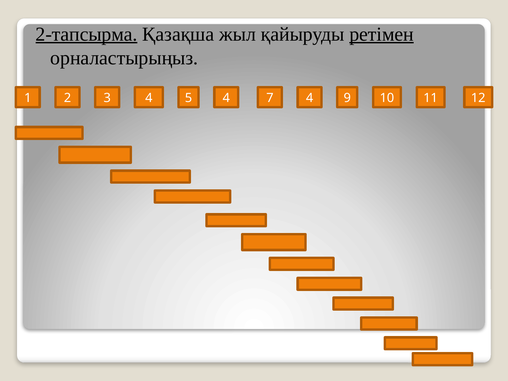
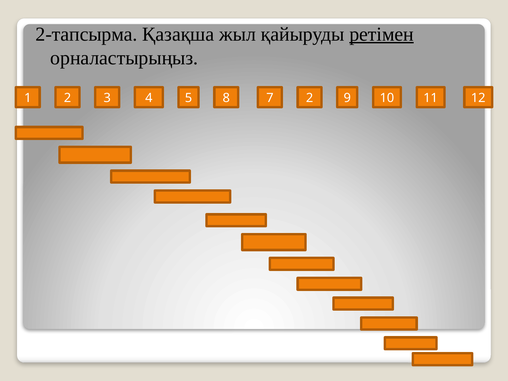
2-тапсырма underline: present -> none
5 4: 4 -> 8
7 4: 4 -> 2
